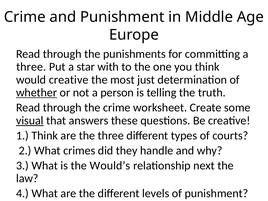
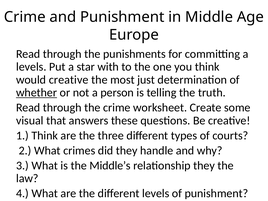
three at (31, 67): three -> levels
visual underline: present -> none
Would’s: Would’s -> Middle’s
relationship next: next -> they
